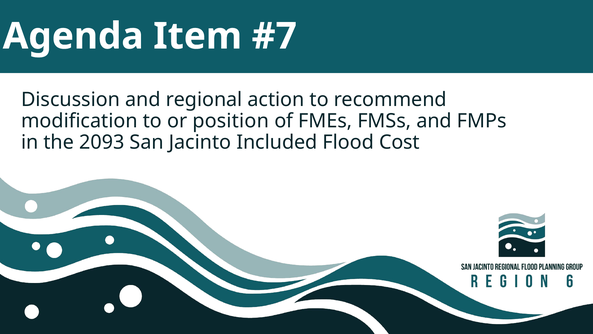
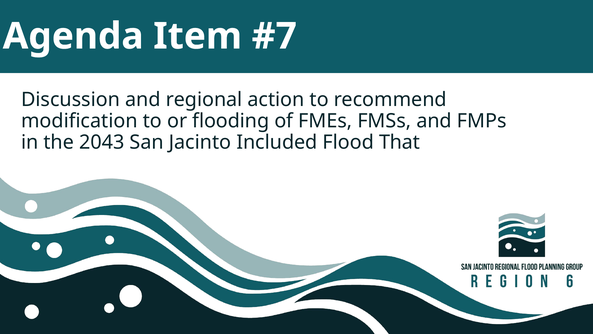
position: position -> flooding
2093: 2093 -> 2043
Cost: Cost -> That
